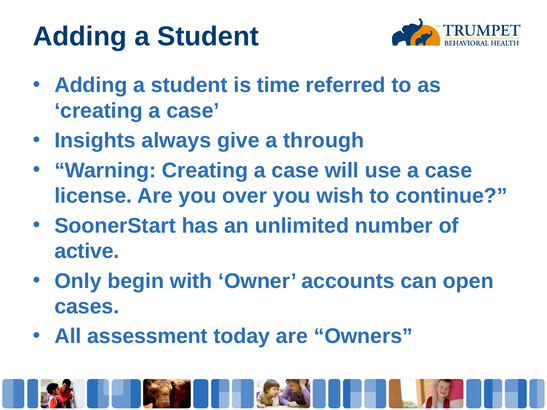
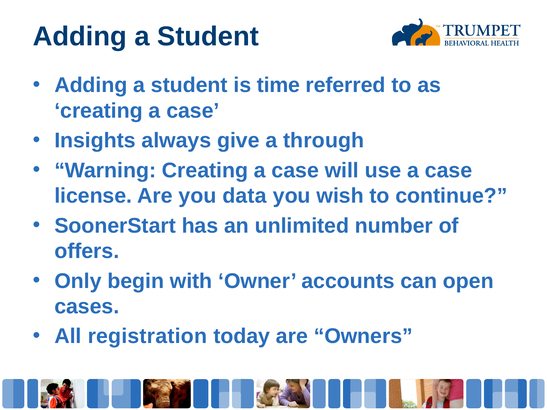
over: over -> data
active: active -> offers
assessment: assessment -> registration
